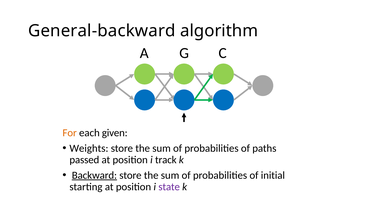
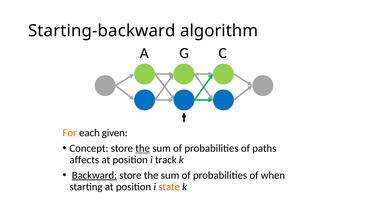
General-backward: General-backward -> Starting-backward
Weights: Weights -> Concept
the at (143, 148) underline: none -> present
passed: passed -> affects
initial: initial -> when
state colour: purple -> orange
